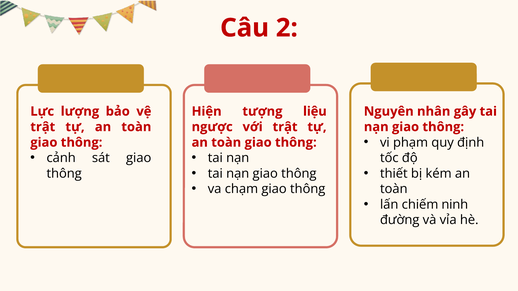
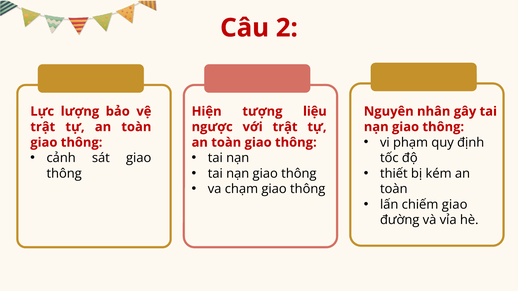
chiếm ninh: ninh -> giao
